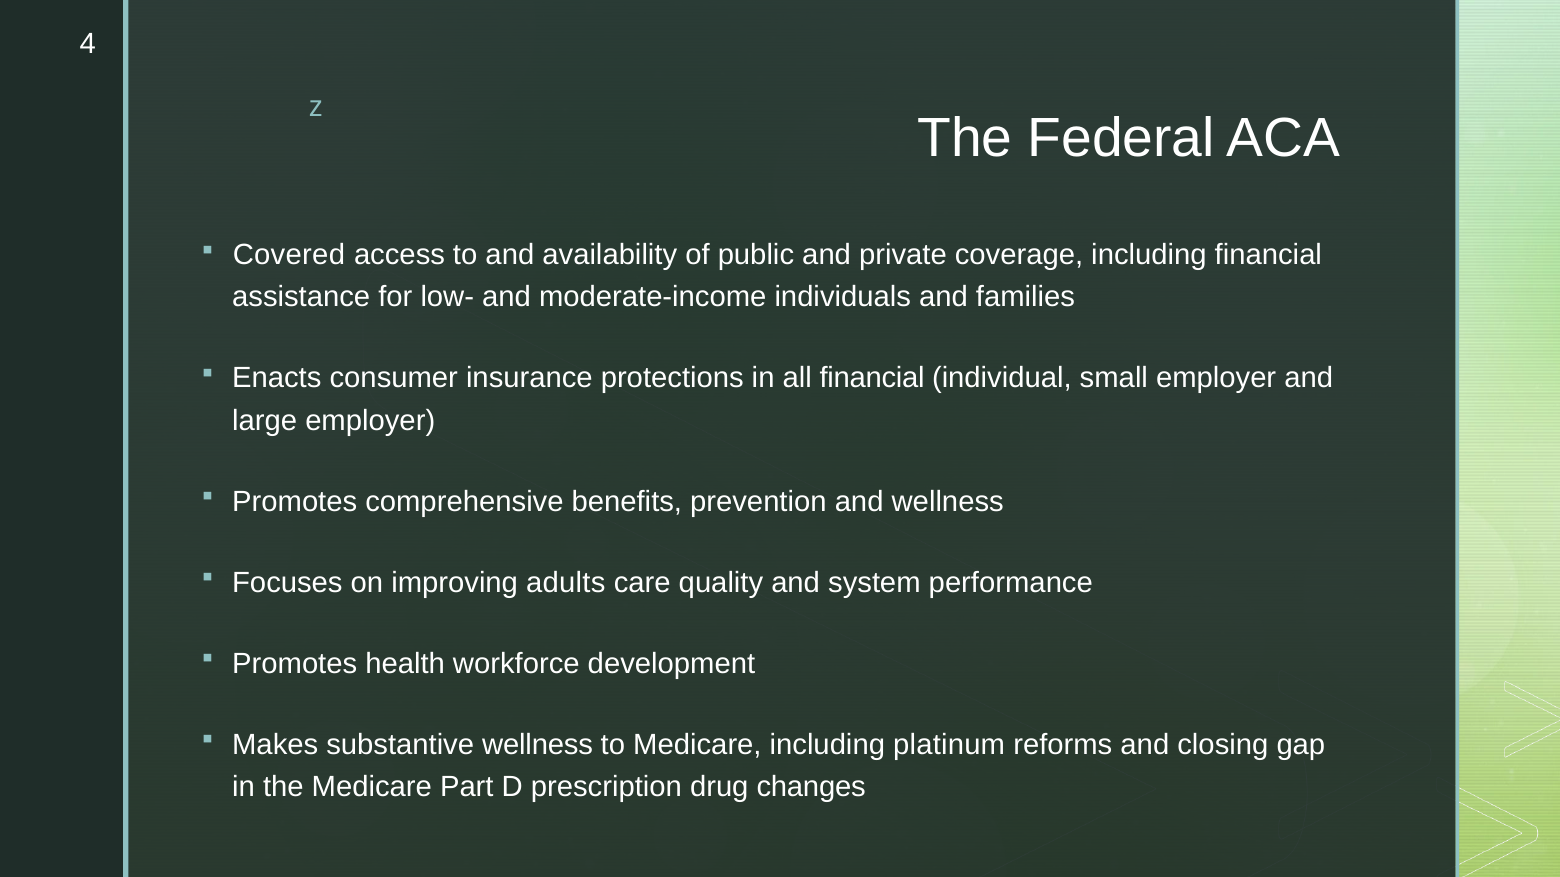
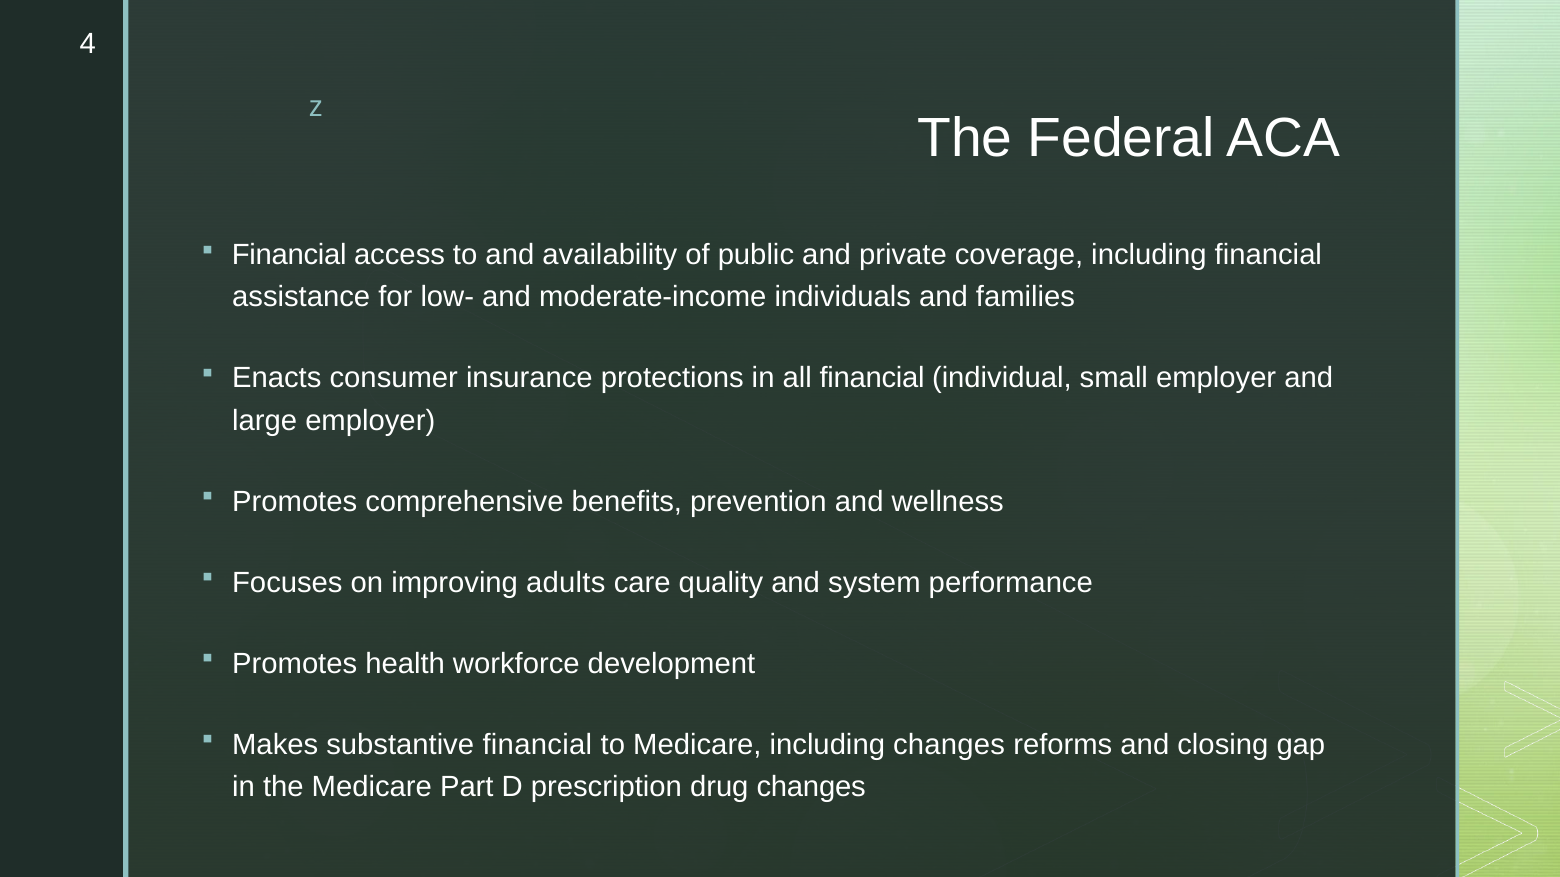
Covered at (289, 255): Covered -> Financial
substantive wellness: wellness -> financial
including platinum: platinum -> changes
